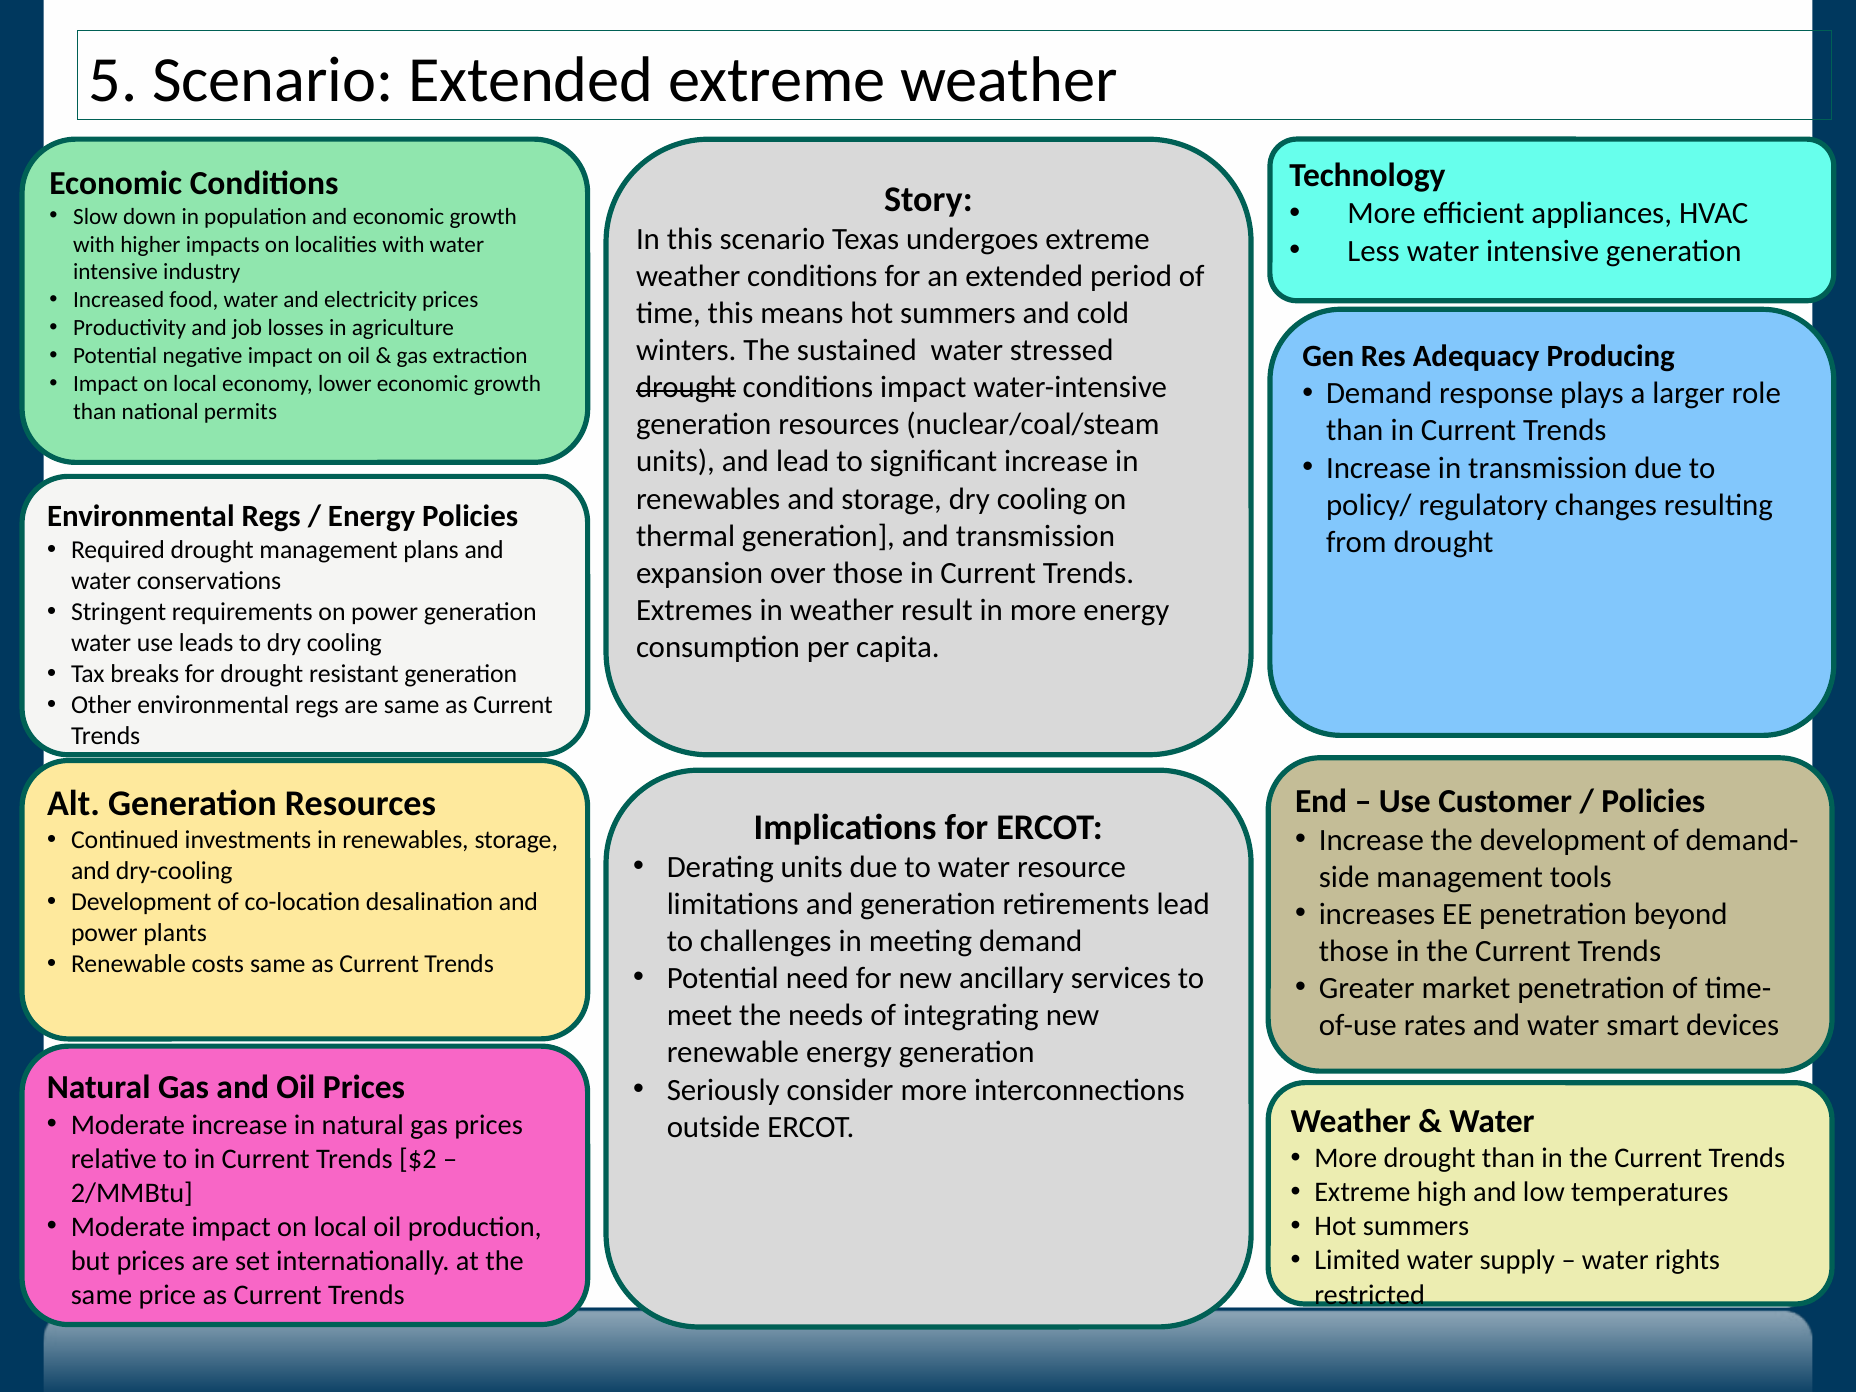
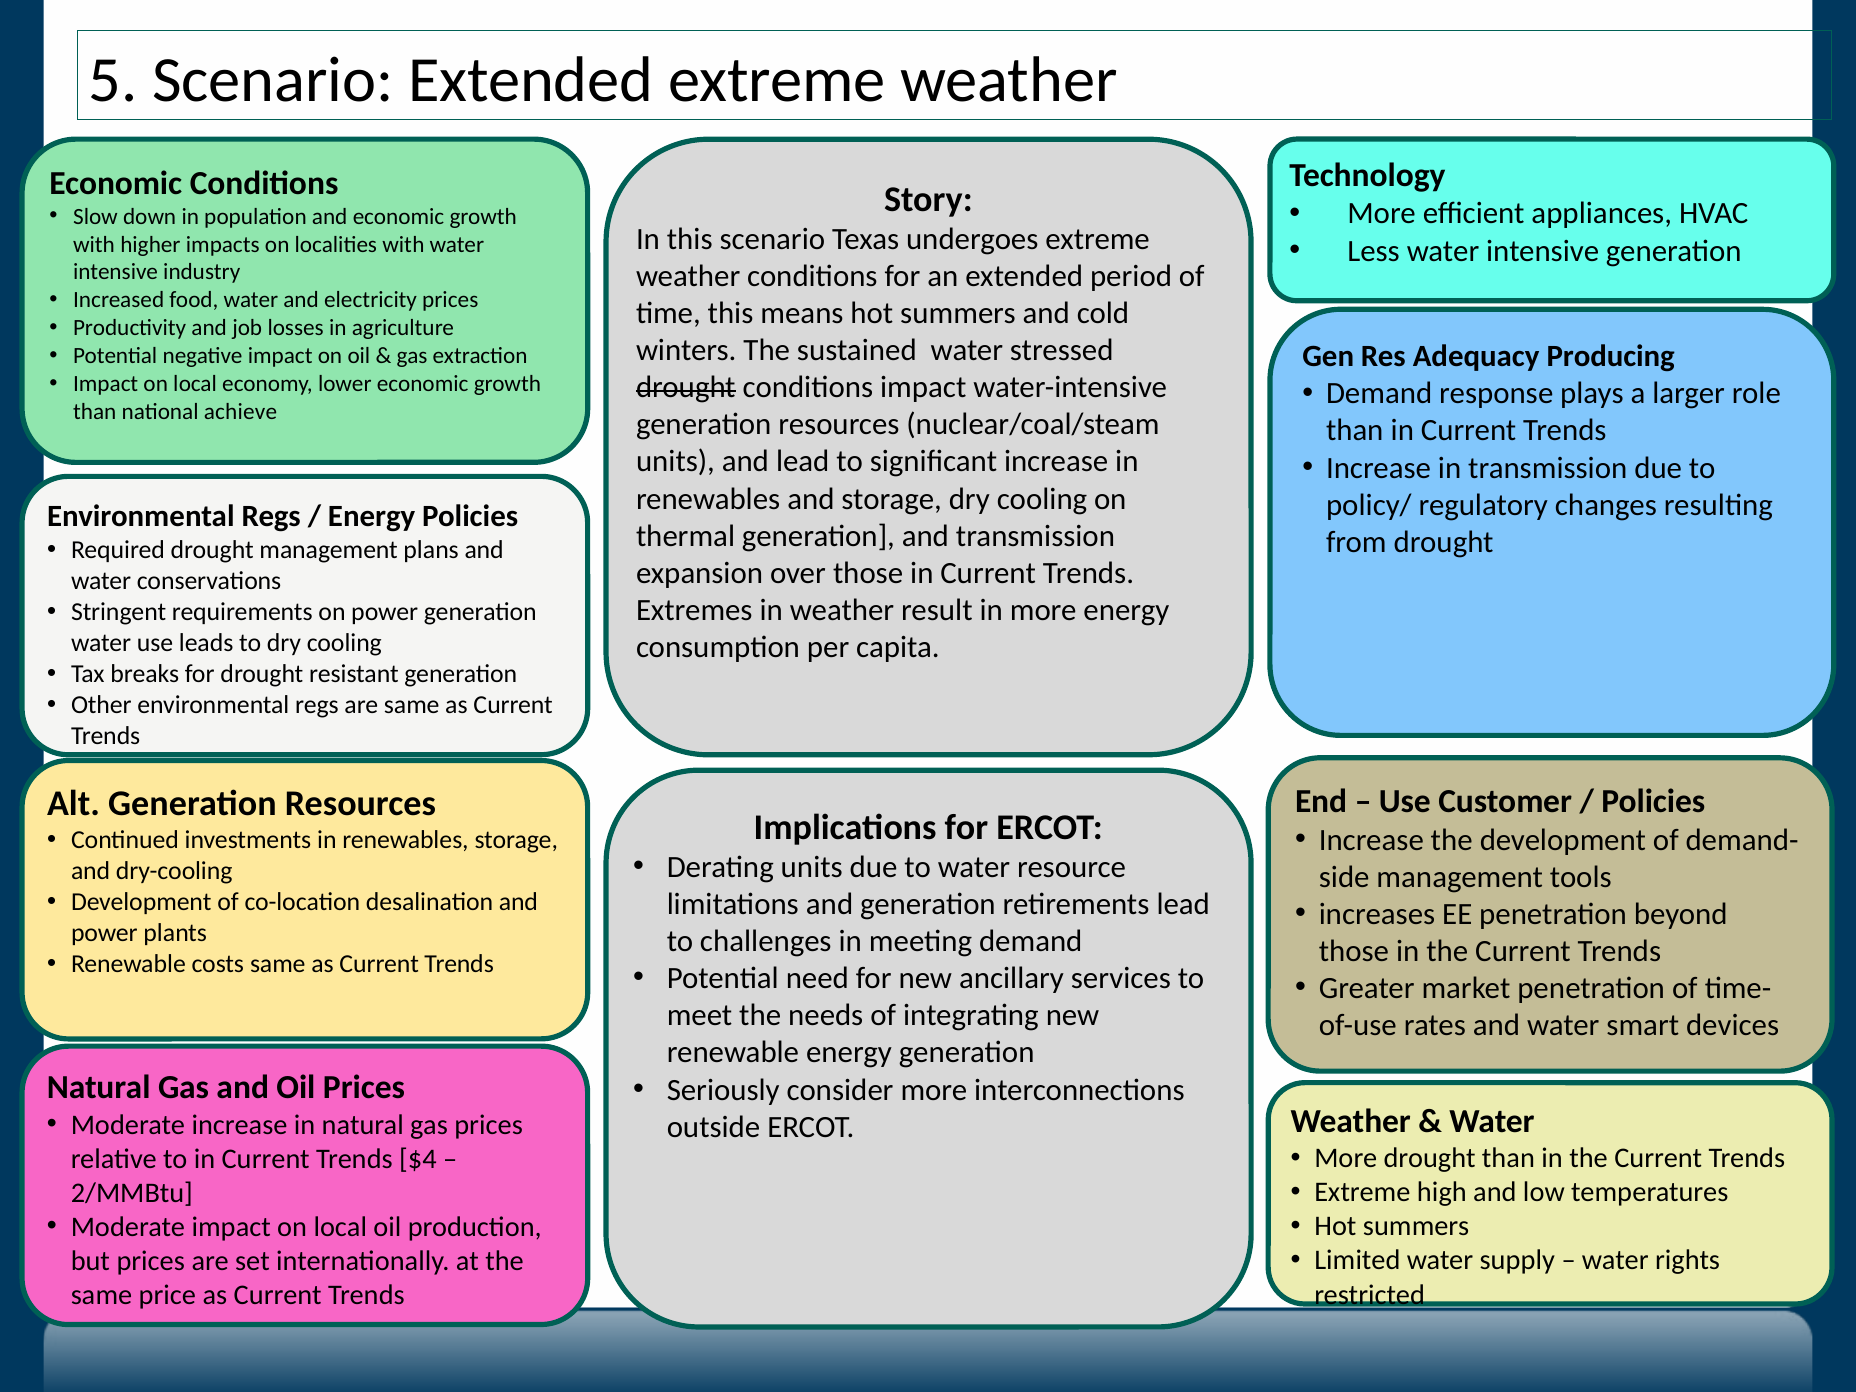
permits: permits -> achieve
$2: $2 -> $4
